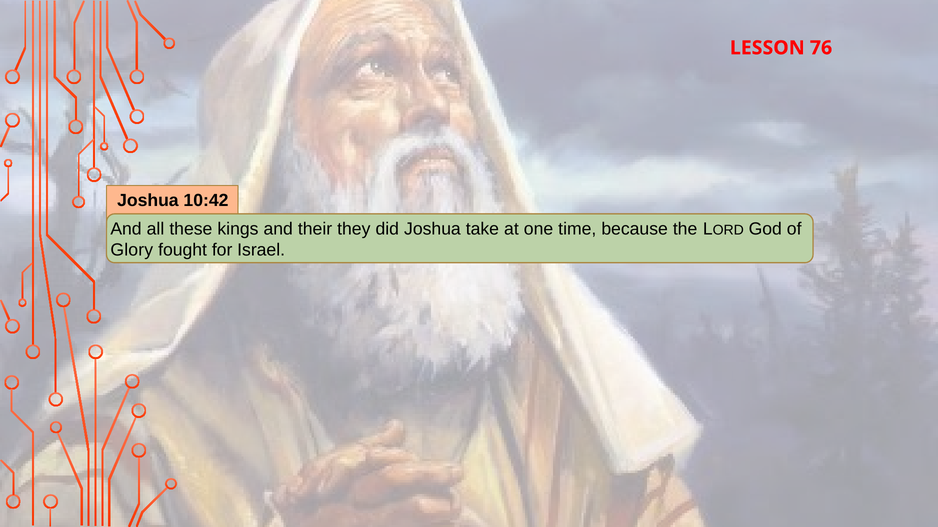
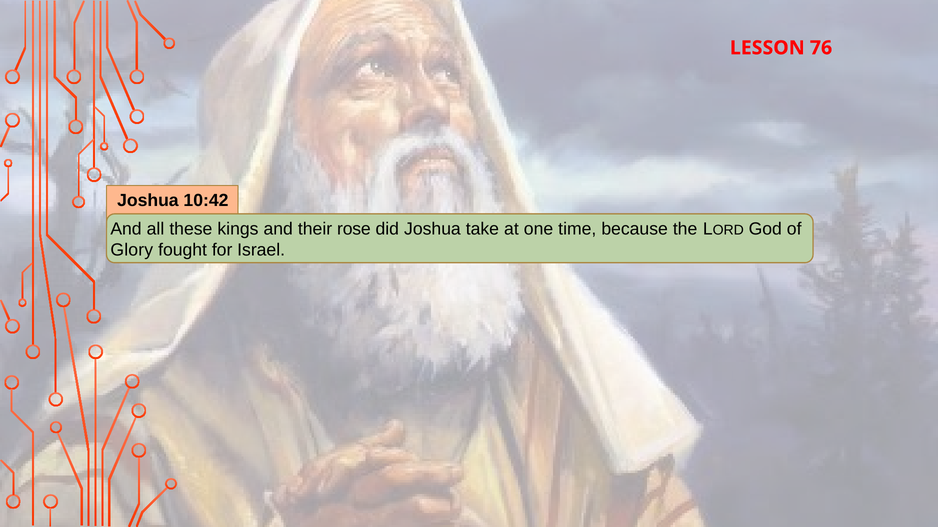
they: they -> rose
